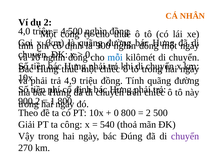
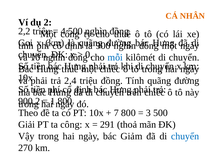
4,0: 4,0 -> 2,2
4,9: 4,9 -> 2,4
0 at (116, 113): 0 -> 7
2 at (148, 113): 2 -> 3
540: 540 -> 291
Đúng: Đúng -> Giảm
chuyển at (185, 136) colour: purple -> blue
